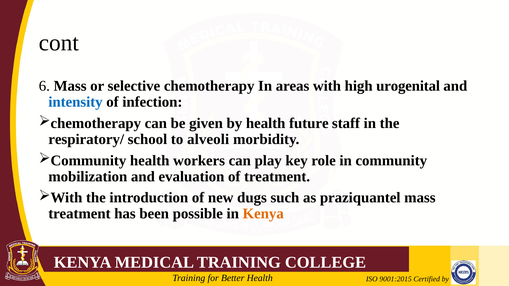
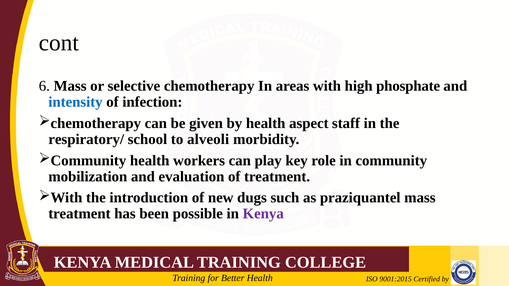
urogenital: urogenital -> phosphate
future: future -> aspect
Kenya at (263, 214) colour: orange -> purple
